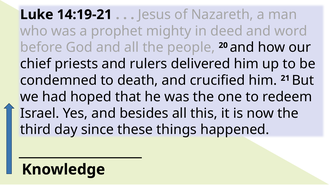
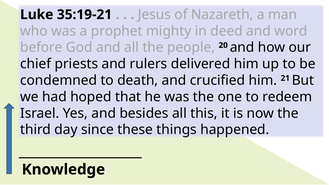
14:19-21: 14:19-21 -> 35:19-21
